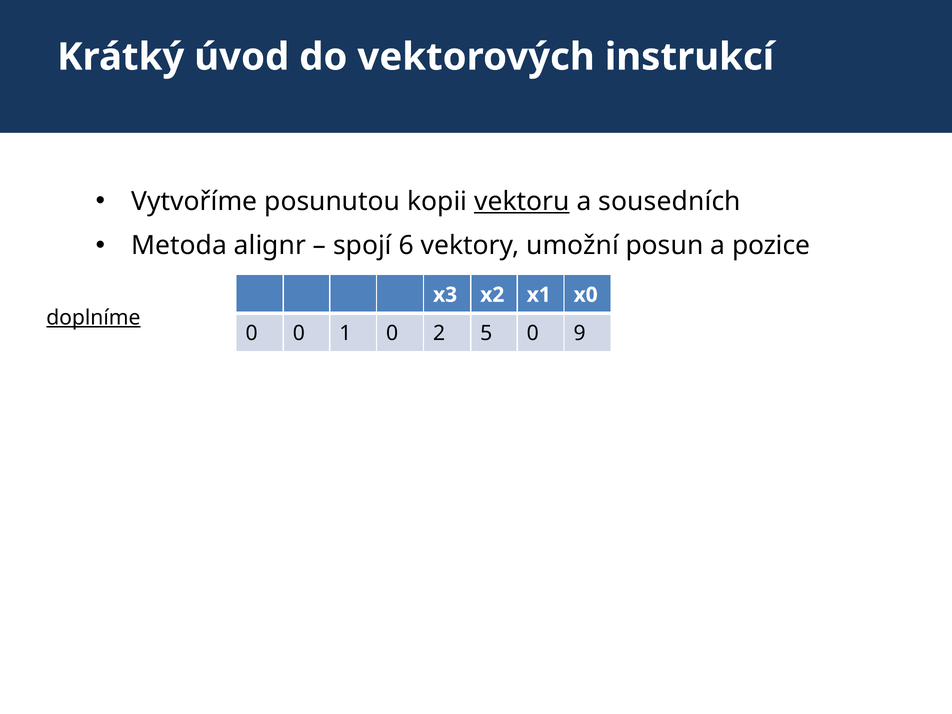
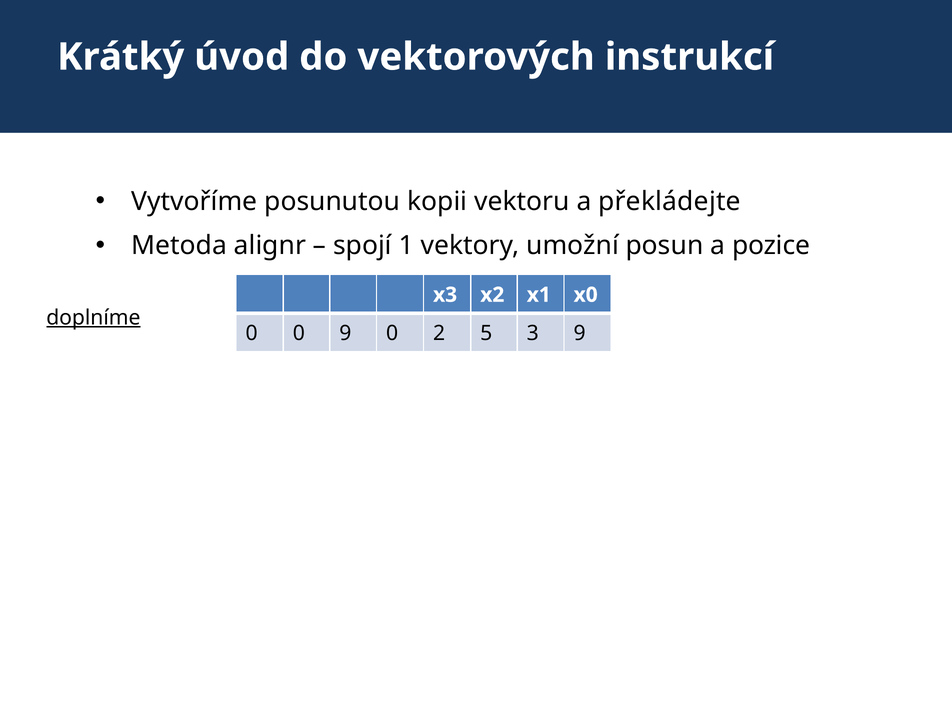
vektoru underline: present -> none
sousedních: sousedních -> překládejte
6: 6 -> 1
0 1: 1 -> 9
5 0: 0 -> 3
